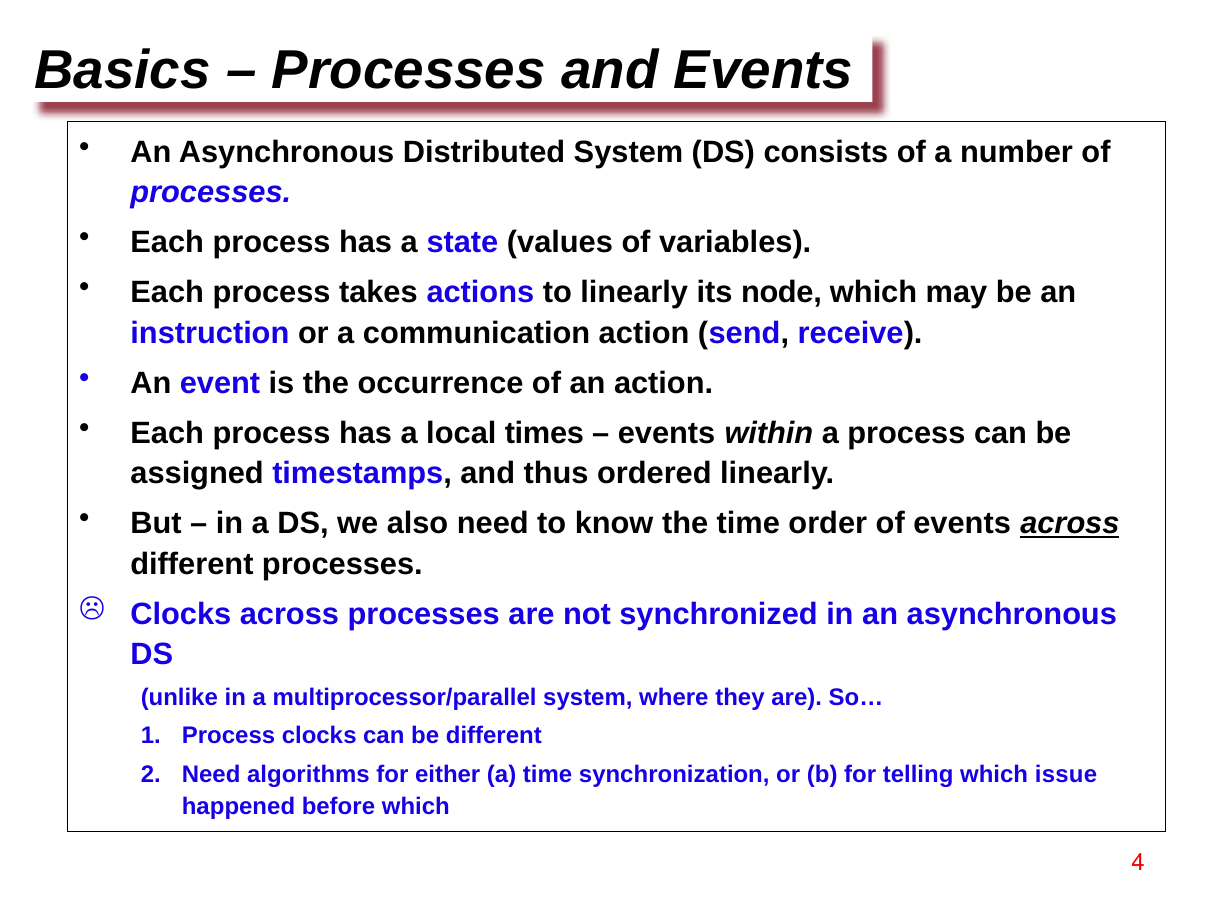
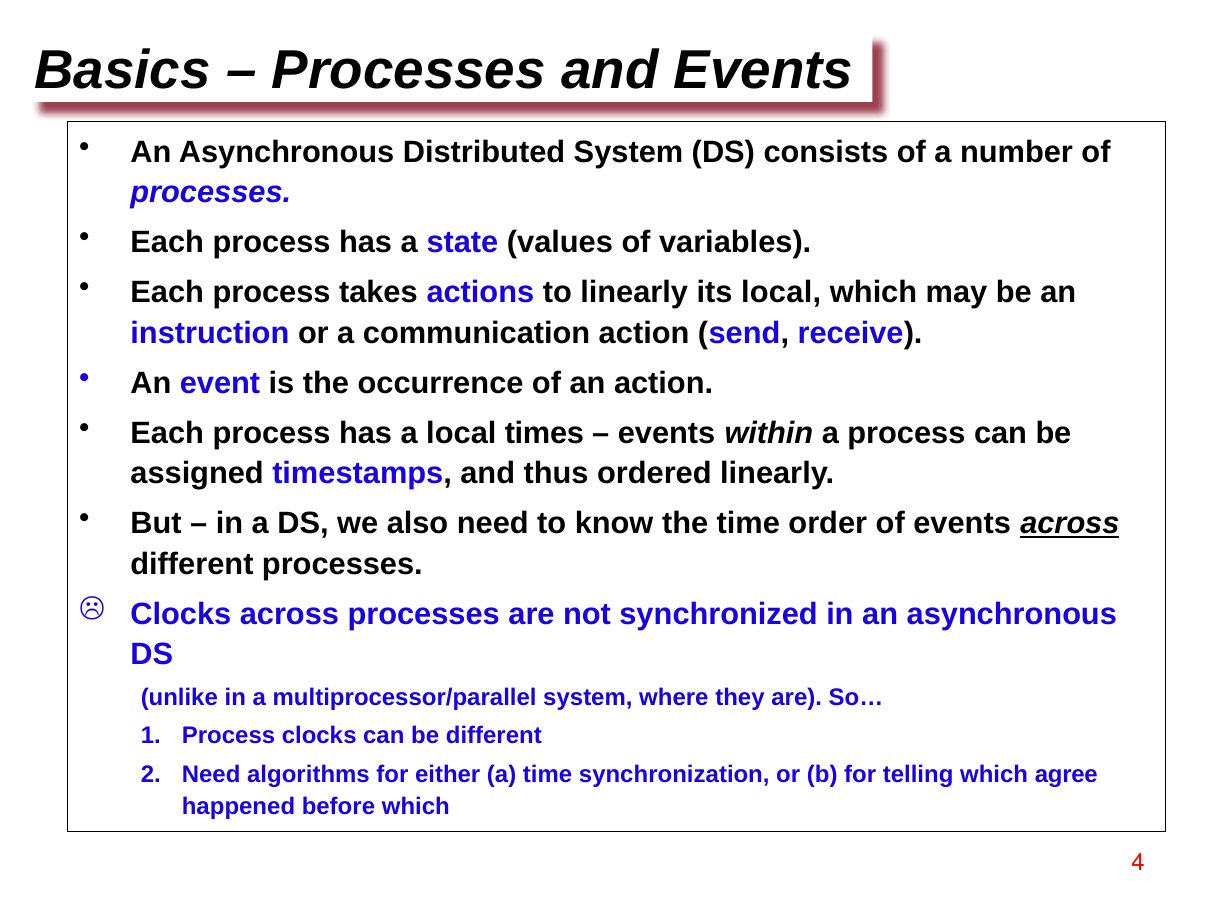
its node: node -> local
issue: issue -> agree
